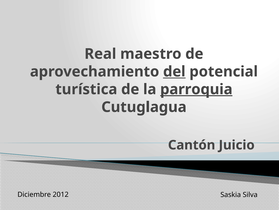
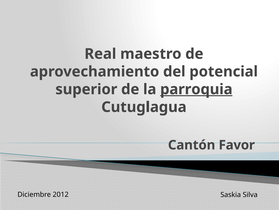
del underline: present -> none
turística: turística -> superior
Juicio: Juicio -> Favor
